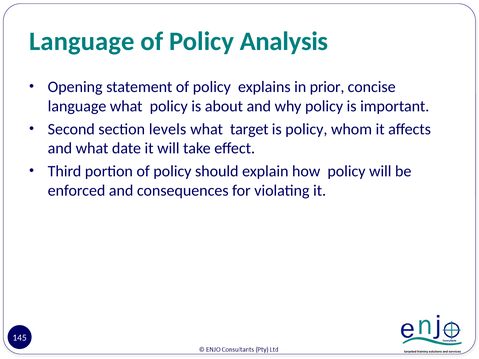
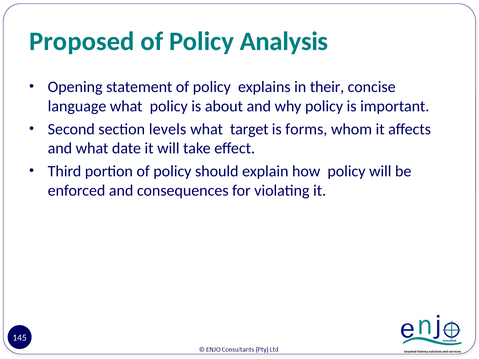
Language at (82, 41): Language -> Proposed
prior: prior -> their
is policy: policy -> forms
